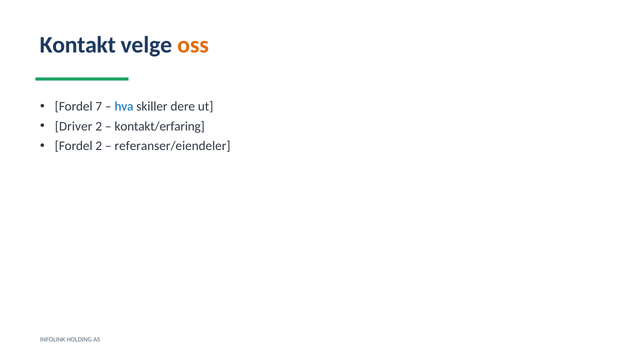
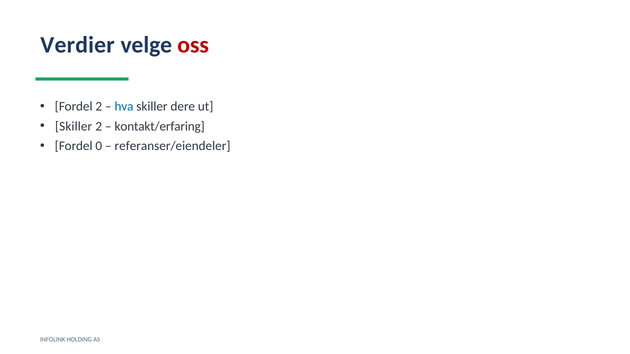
Kontakt: Kontakt -> Verdier
oss colour: orange -> red
Fordel 7: 7 -> 2
Driver at (74, 126): Driver -> Skiller
Fordel 2: 2 -> 0
